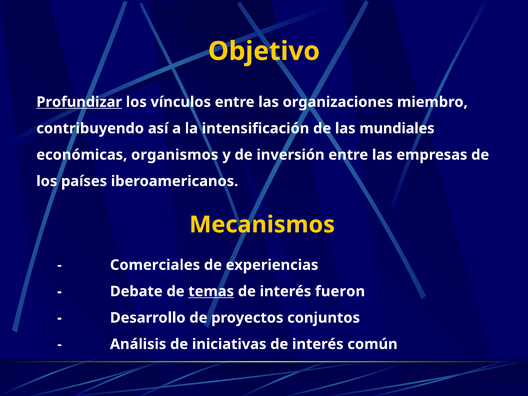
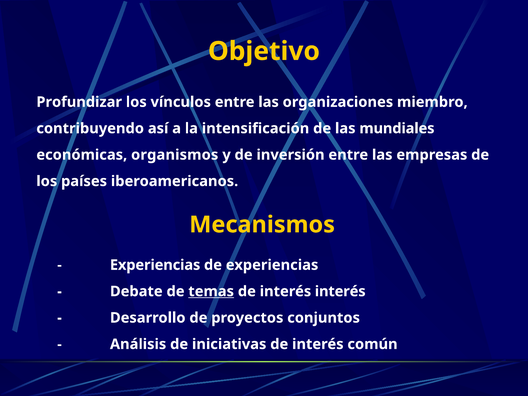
Profundizar underline: present -> none
Comerciales at (155, 265): Comerciales -> Experiencias
interés fueron: fueron -> interés
